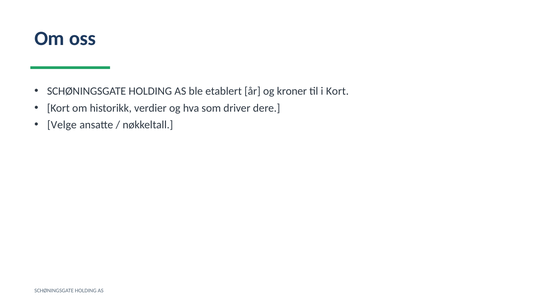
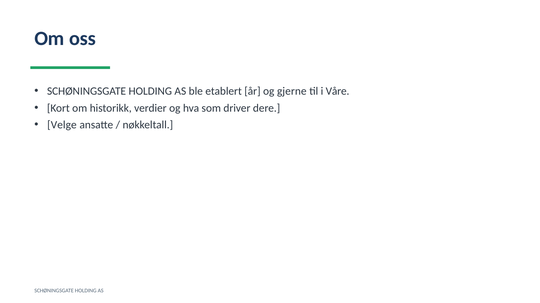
kroner: kroner -> gjerne
i Kort: Kort -> Våre
